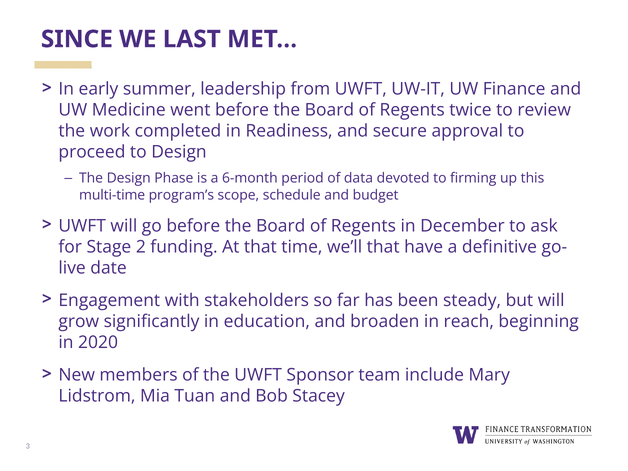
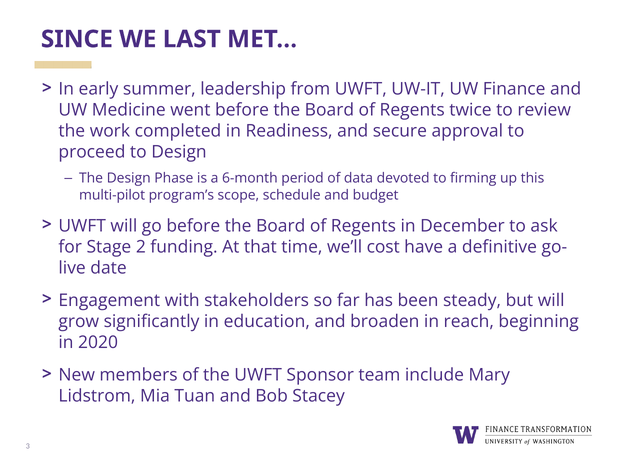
multi-time: multi-time -> multi-pilot
we’ll that: that -> cost
